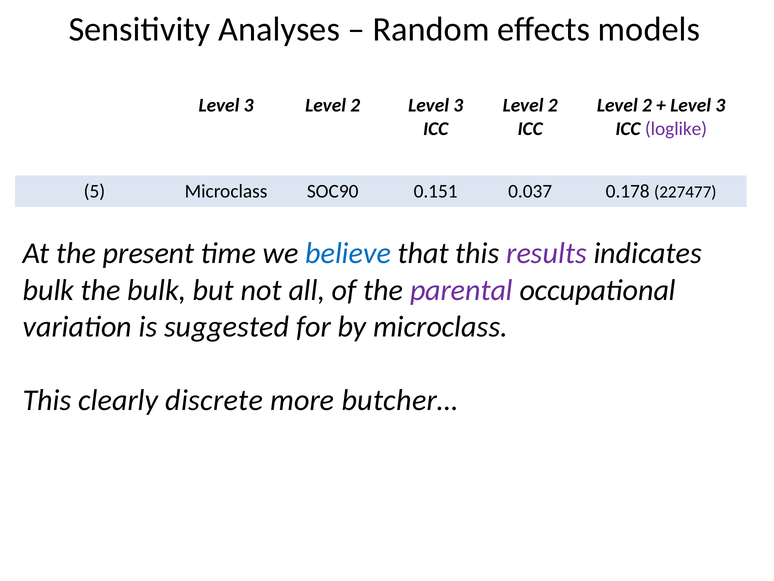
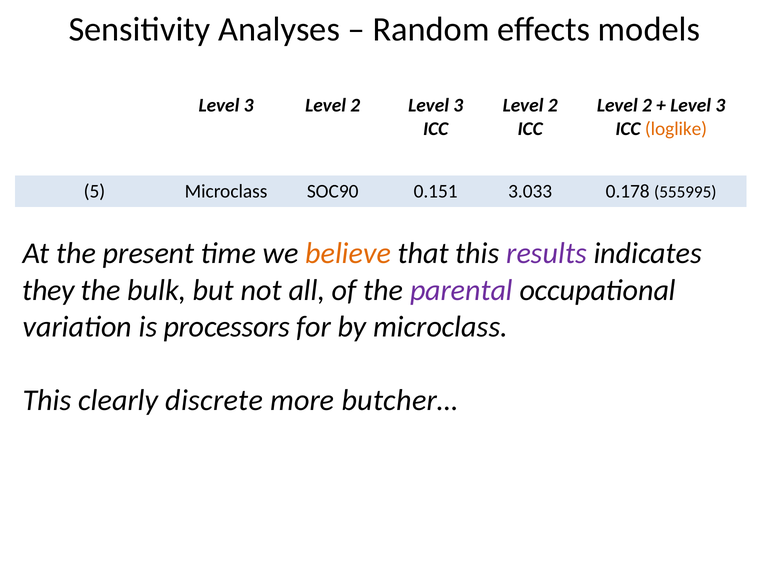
loglike colour: purple -> orange
0.037: 0.037 -> 3.033
227477: 227477 -> 555995
believe colour: blue -> orange
bulk at (48, 290): bulk -> they
suggested: suggested -> processors
